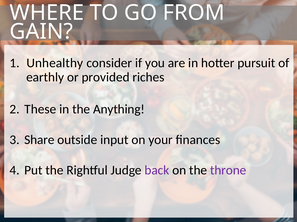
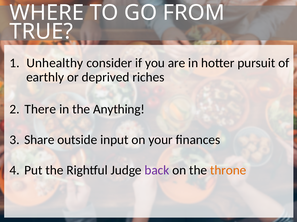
GAIN: GAIN -> TRUE
provided: provided -> deprived
These: These -> There
throne colour: purple -> orange
